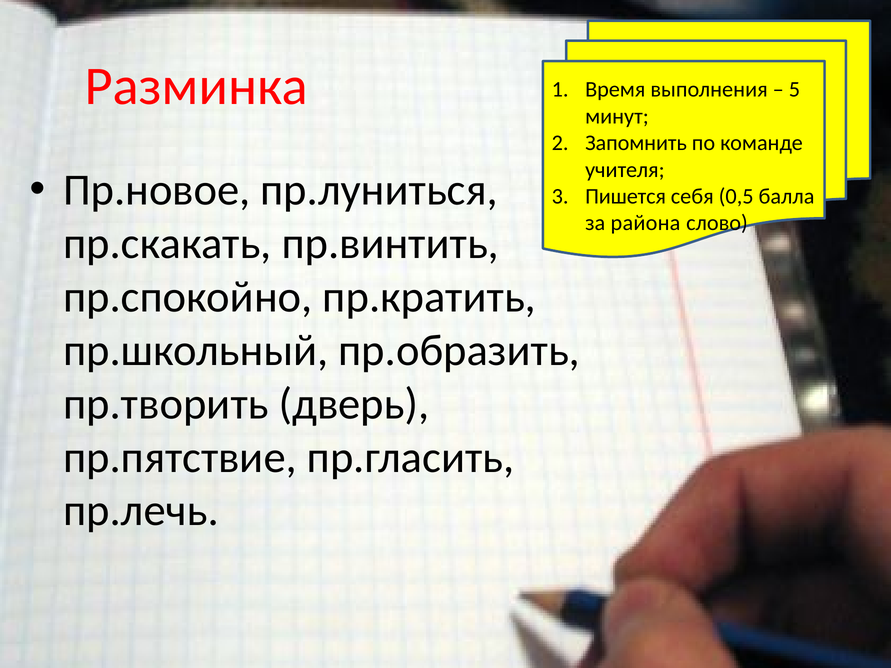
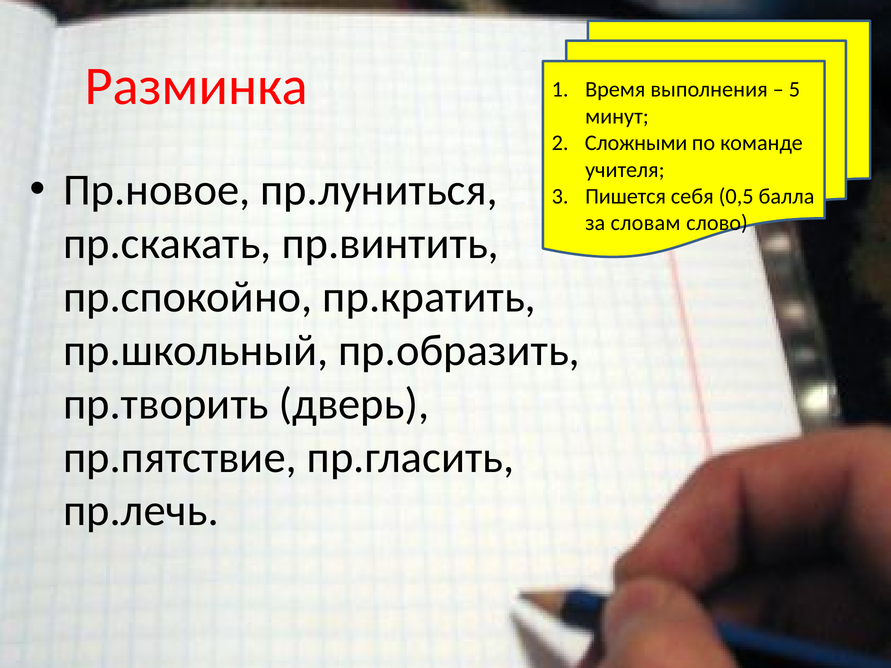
Запомнить: Запомнить -> Сложными
района: района -> словам
